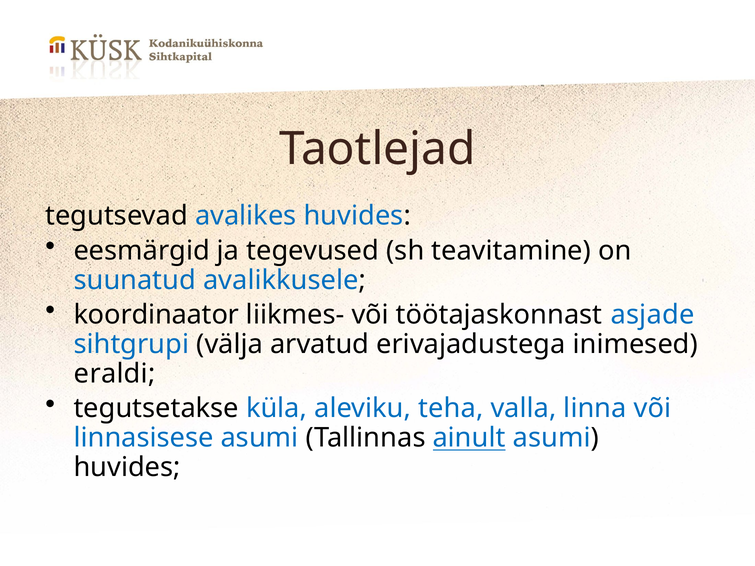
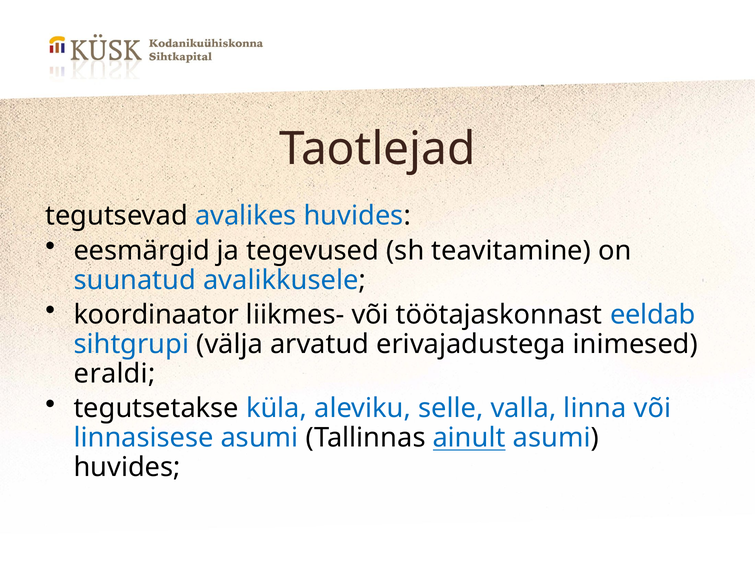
asjade: asjade -> eeldab
teha: teha -> selle
